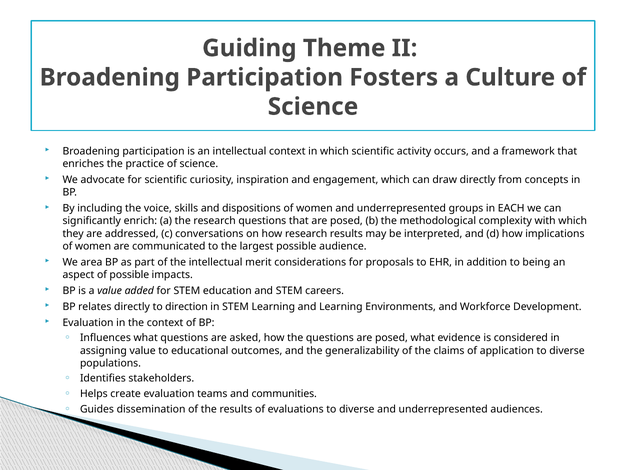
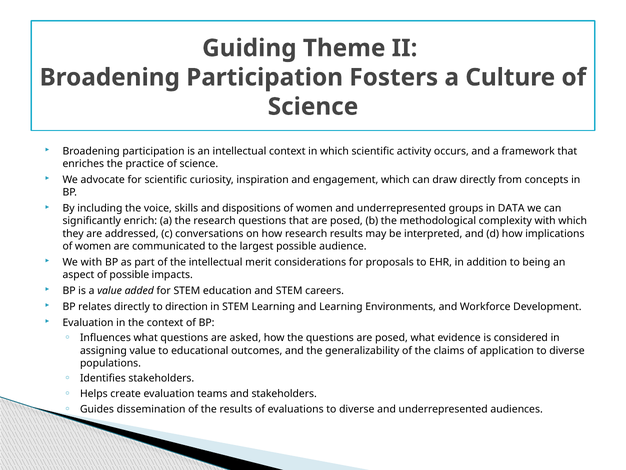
EACH: EACH -> DATA
We area: area -> with
and communities: communities -> stakeholders
